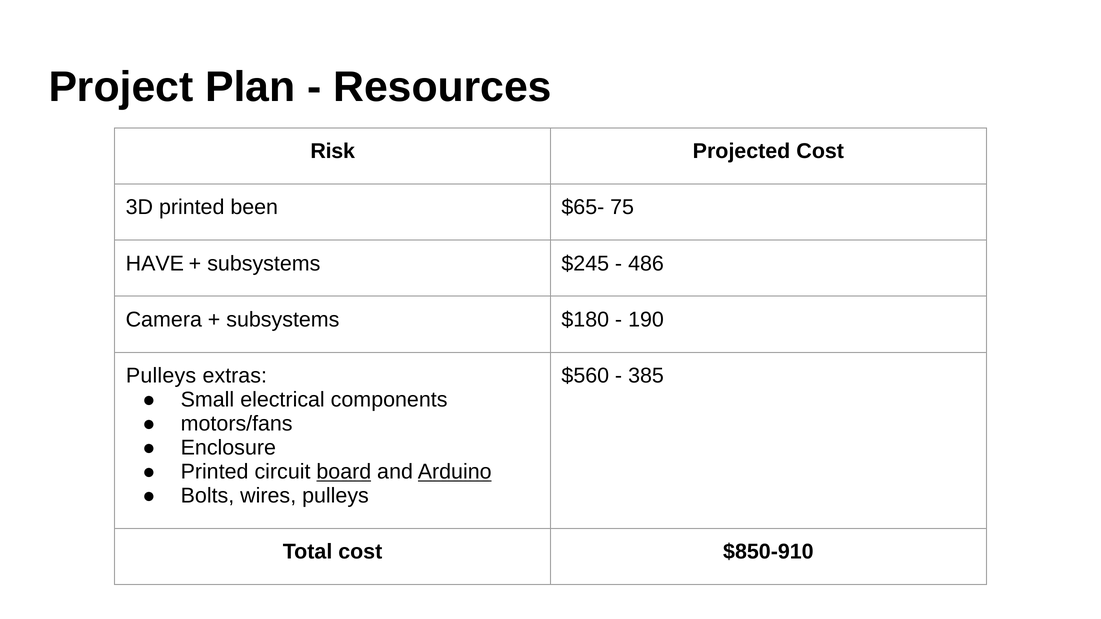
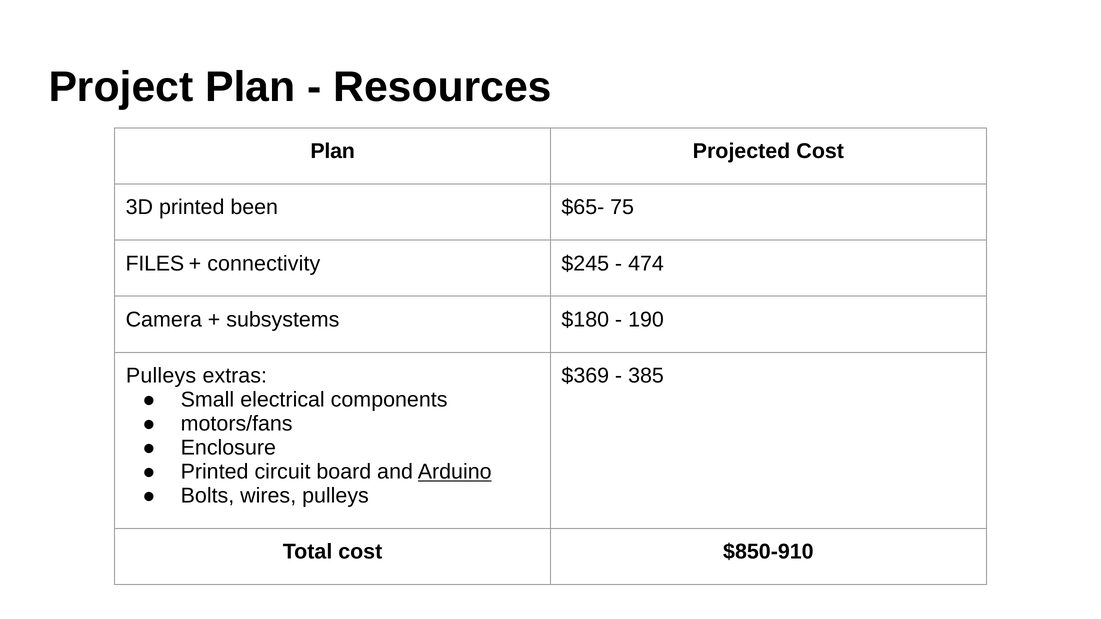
Risk at (333, 151): Risk -> Plan
HAVE: HAVE -> FILES
subsystems at (264, 264): subsystems -> connectivity
486: 486 -> 474
$560: $560 -> $369
board underline: present -> none
